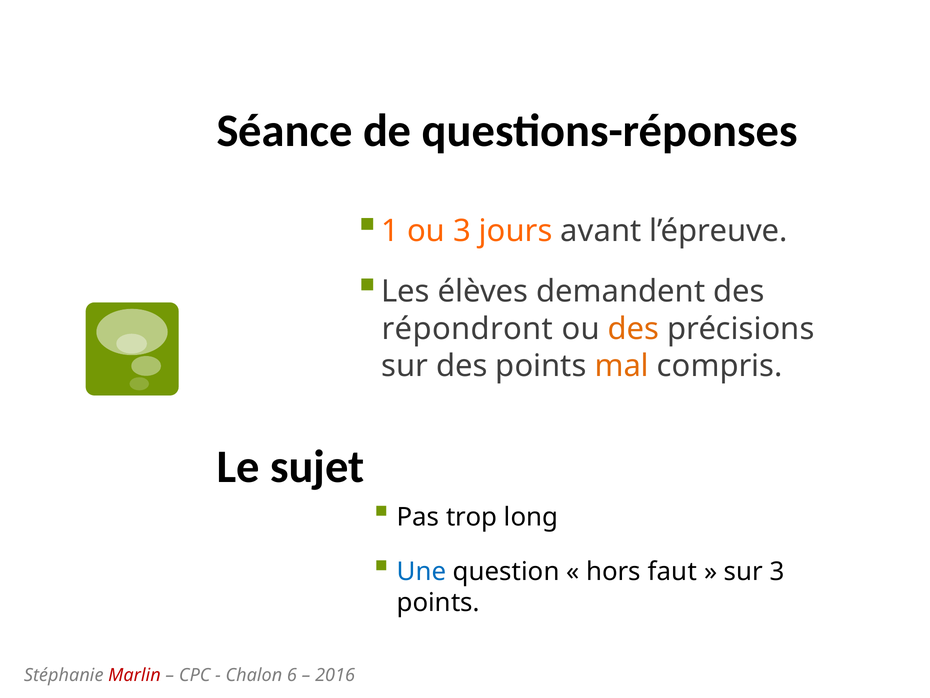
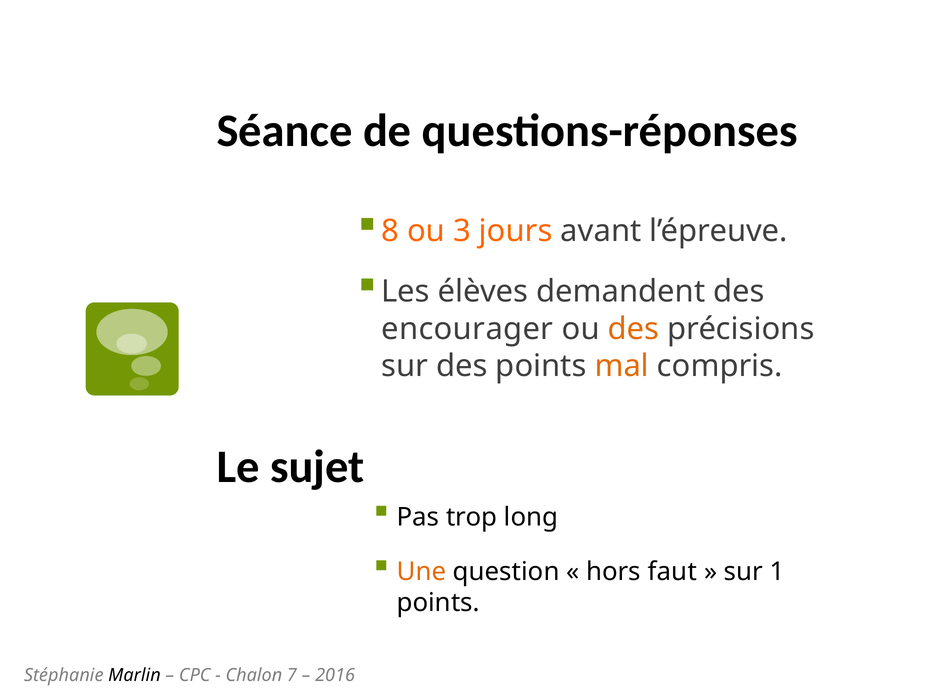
1: 1 -> 8
répondront: répondront -> encourager
Une colour: blue -> orange
sur 3: 3 -> 1
Marlin colour: red -> black
6: 6 -> 7
